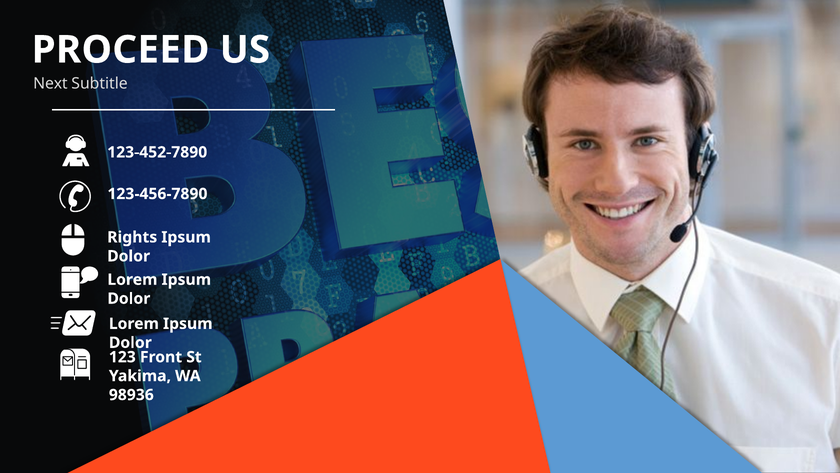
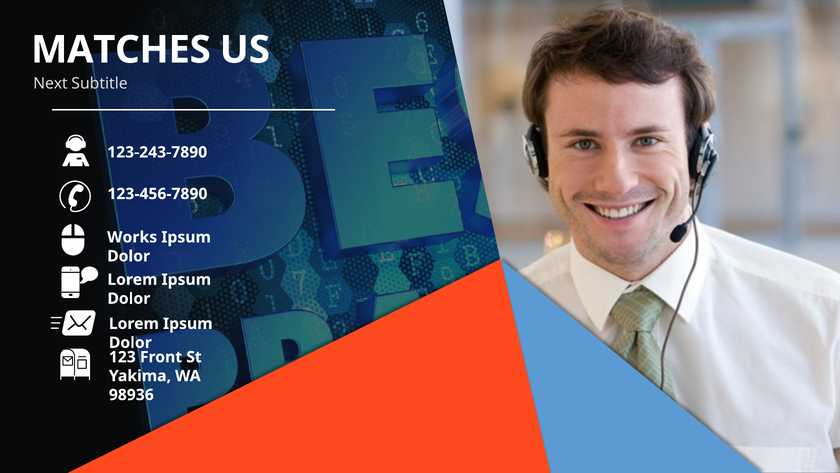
PROCEED: PROCEED -> MATCHES
123-452-7890: 123-452-7890 -> 123-243-7890
Rights: Rights -> Works
